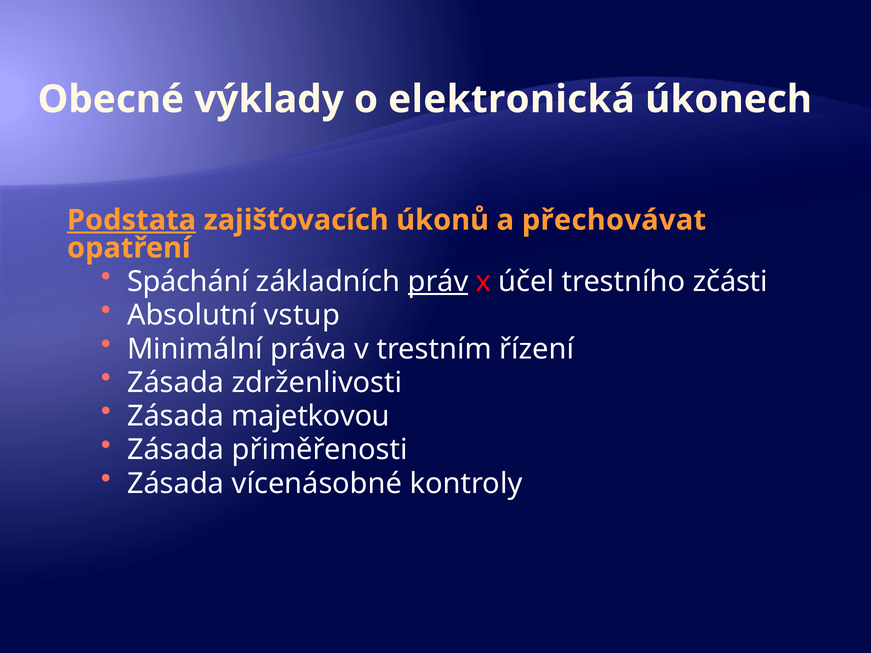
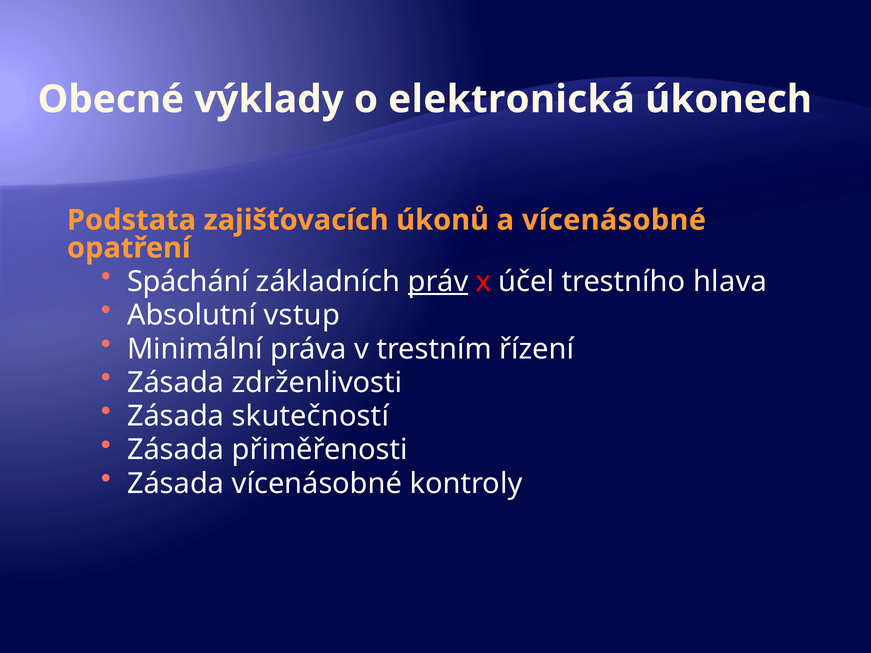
Podstata underline: present -> none
a přechovávat: přechovávat -> vícenásobné
zčásti: zčásti -> hlava
majetkovou: majetkovou -> skutečností
